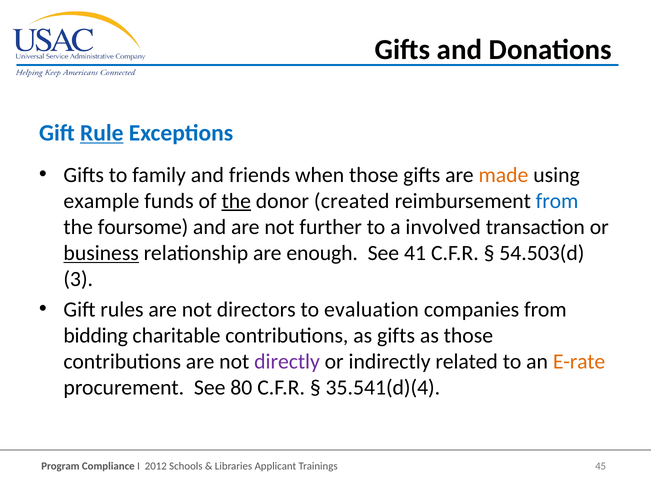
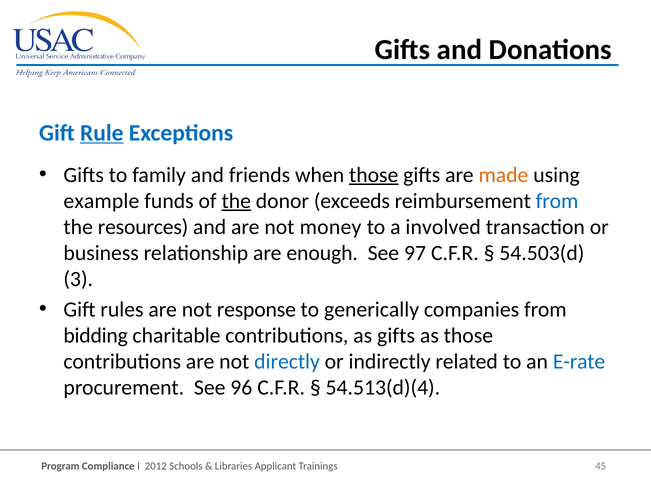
those at (374, 175) underline: none -> present
created: created -> exceeds
foursome: foursome -> resources
further: further -> money
business underline: present -> none
41: 41 -> 97
directors: directors -> response
evaluation: evaluation -> generically
directly colour: purple -> blue
E-rate colour: orange -> blue
80: 80 -> 96
35.541(d)(4: 35.541(d)(4 -> 54.513(d)(4
